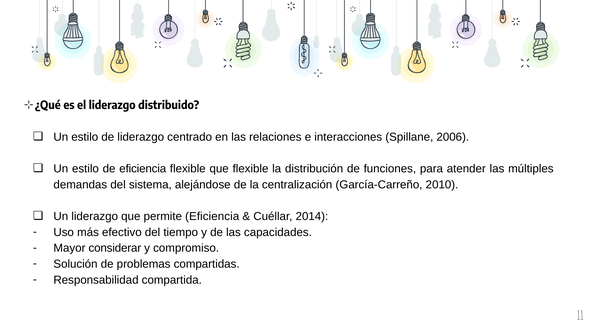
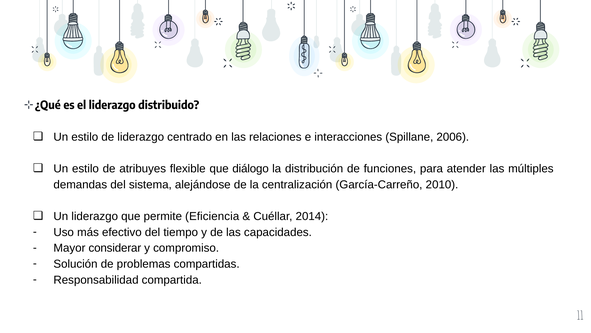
de eficiencia: eficiencia -> atribuyes
que flexible: flexible -> diálogo
